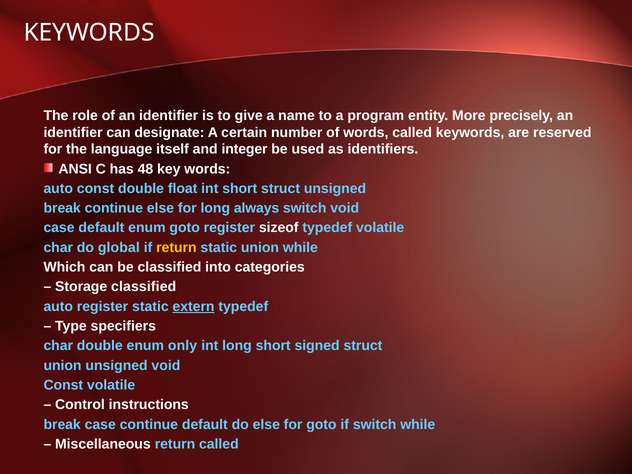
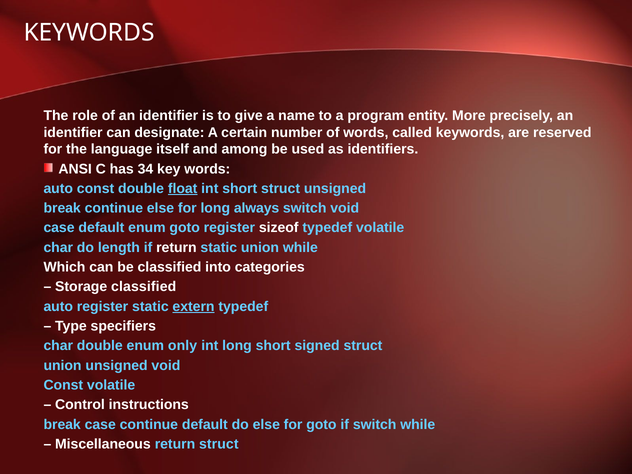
integer: integer -> among
48: 48 -> 34
float underline: none -> present
global: global -> length
return at (176, 247) colour: yellow -> white
return called: called -> struct
